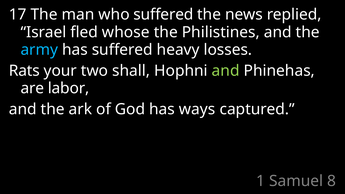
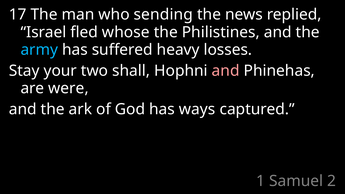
who suffered: suffered -> sending
Rats: Rats -> Stay
and at (226, 71) colour: light green -> pink
labor: labor -> were
8: 8 -> 2
